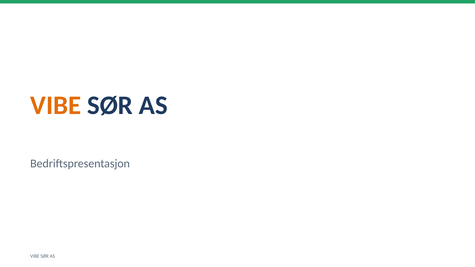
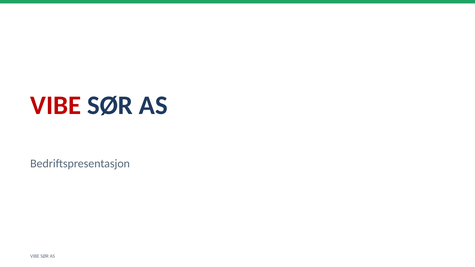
VIBE at (56, 105) colour: orange -> red
